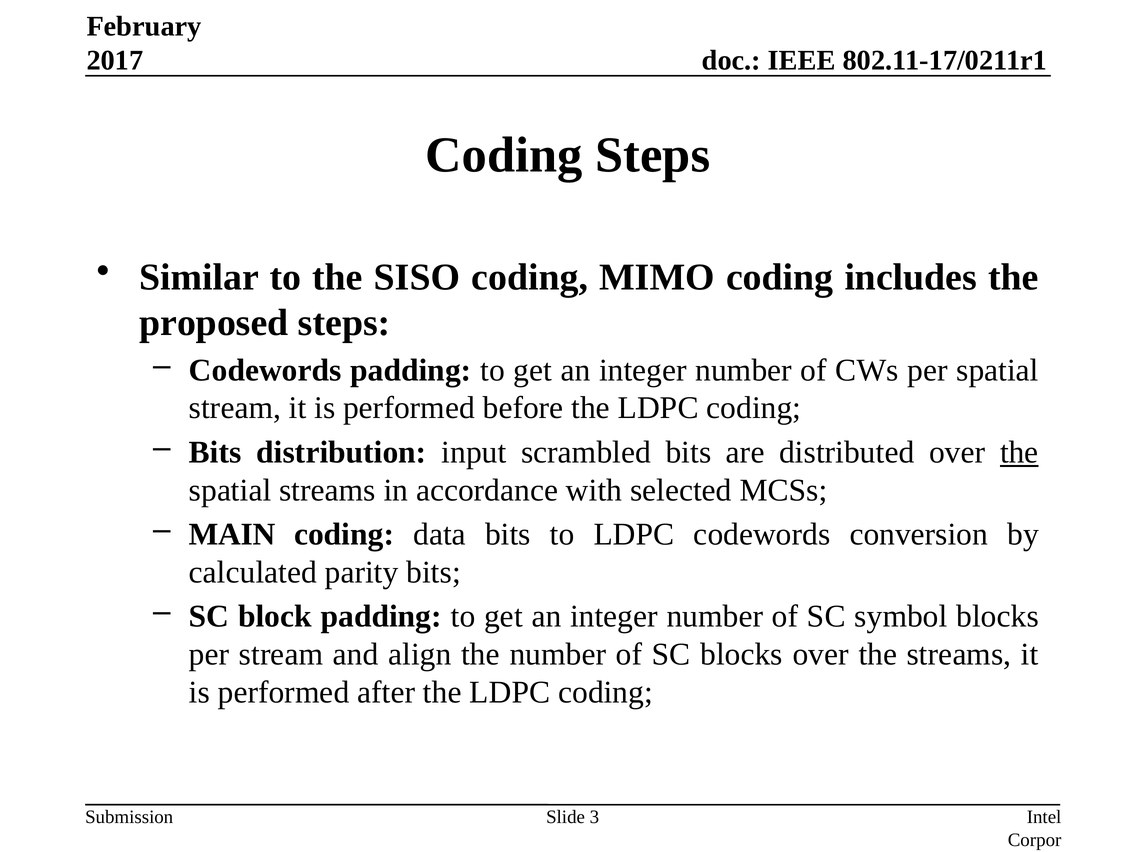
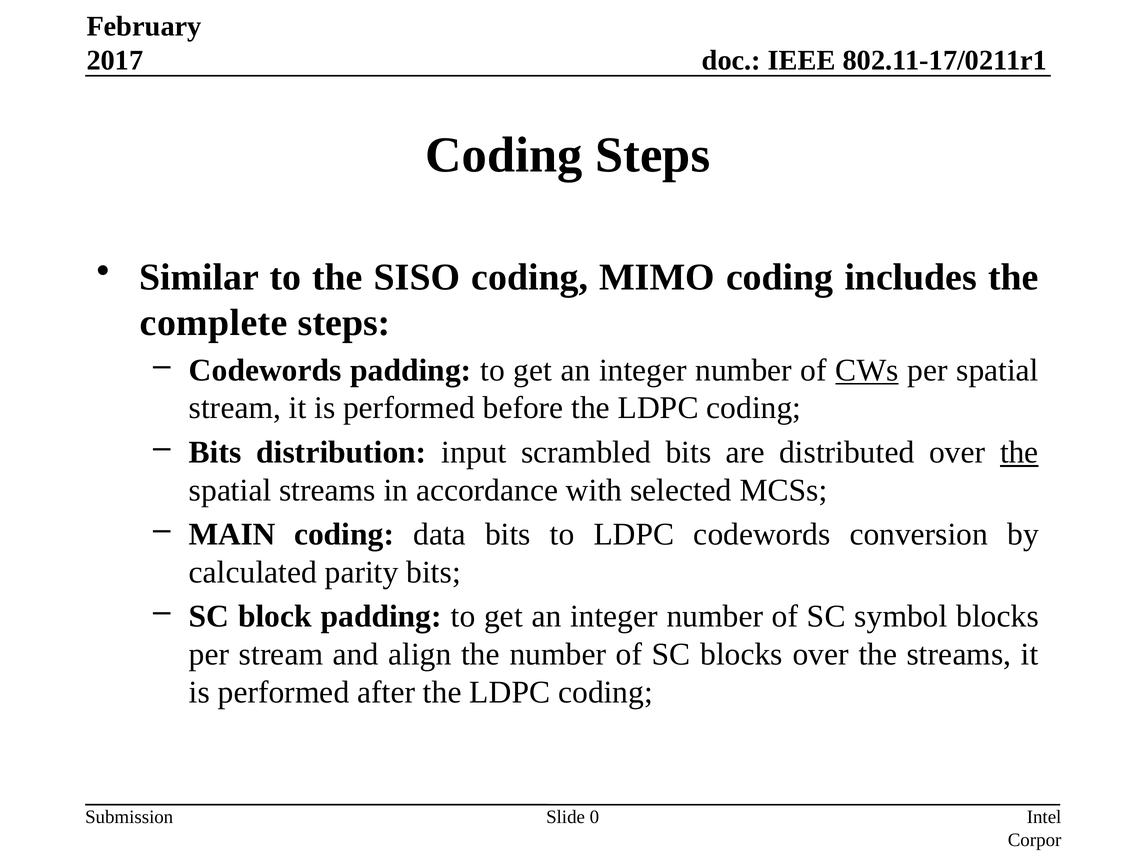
proposed: proposed -> complete
CWs underline: none -> present
3: 3 -> 0
